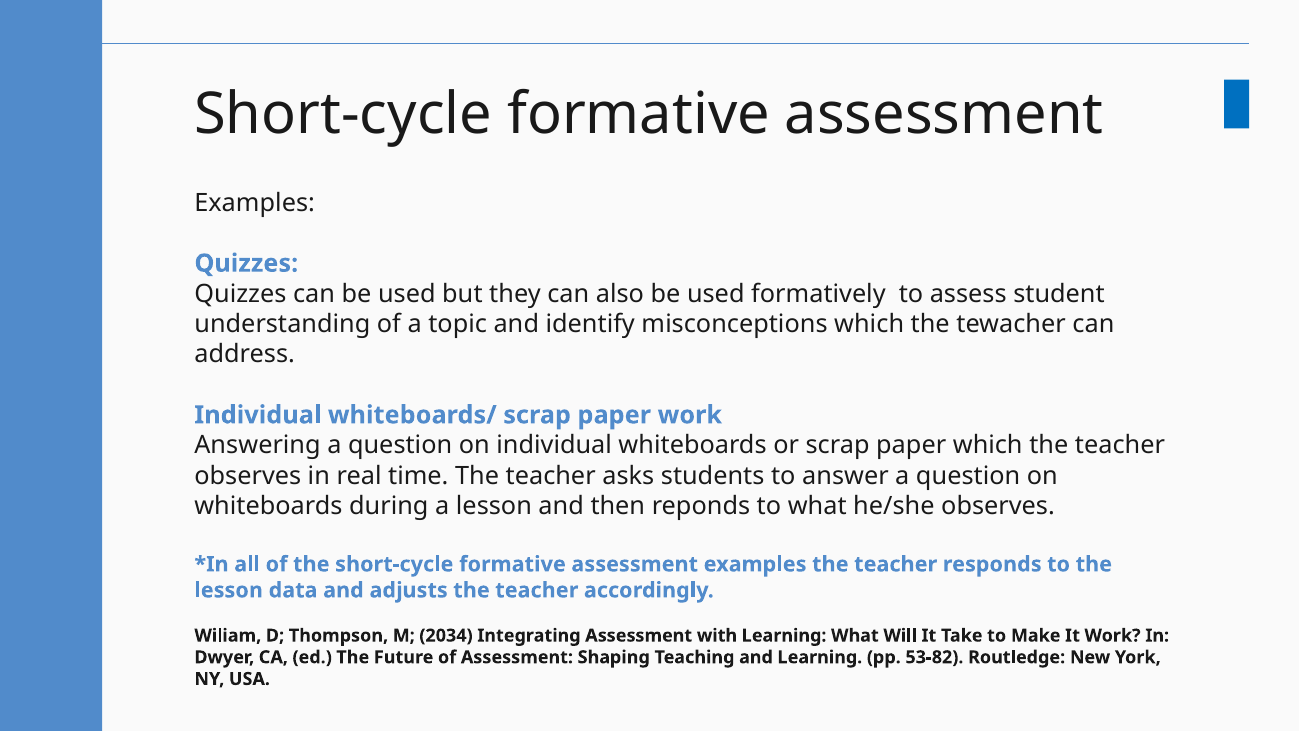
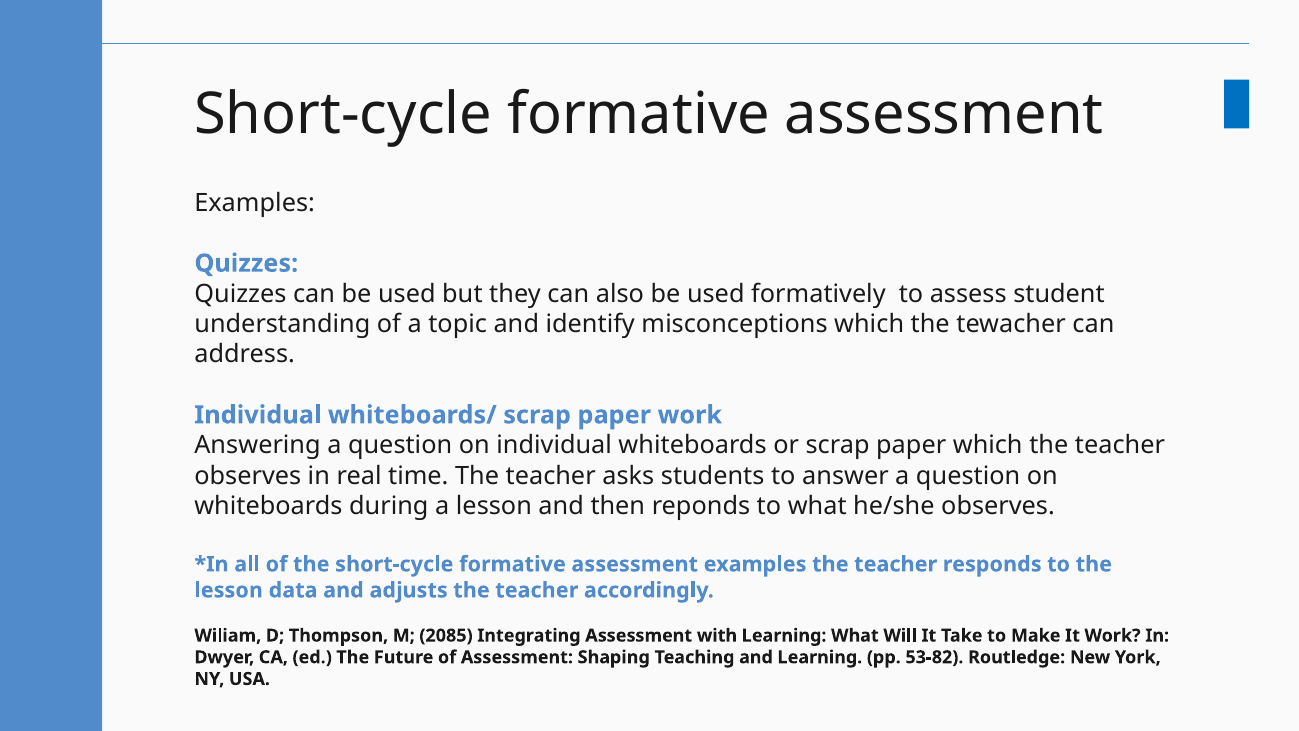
2034: 2034 -> 2085
